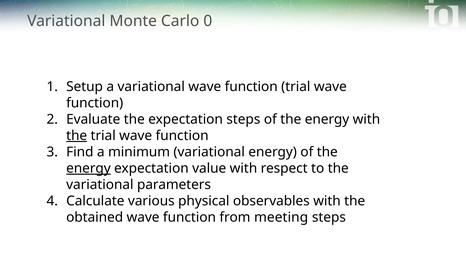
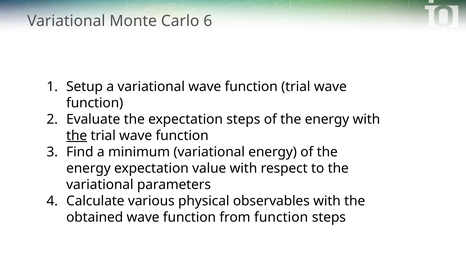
0: 0 -> 6
energy at (88, 168) underline: present -> none
from meeting: meeting -> function
